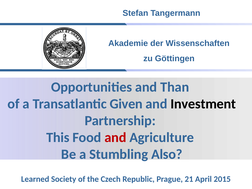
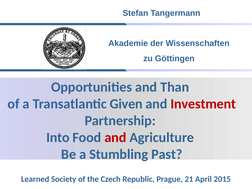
Investment colour: black -> red
This: This -> Into
Also: Also -> Past
